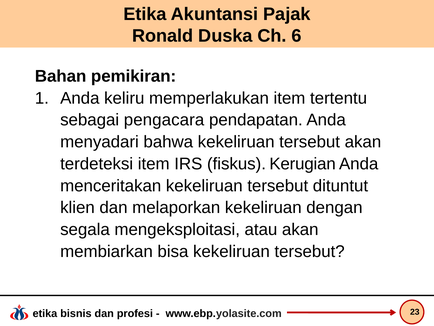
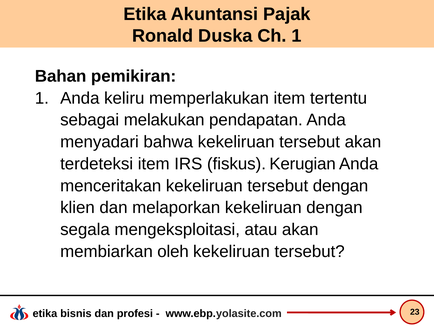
Ch 6: 6 -> 1
pengacara: pengacara -> melakukan
tersebut dituntut: dituntut -> dengan
bisa: bisa -> oleh
